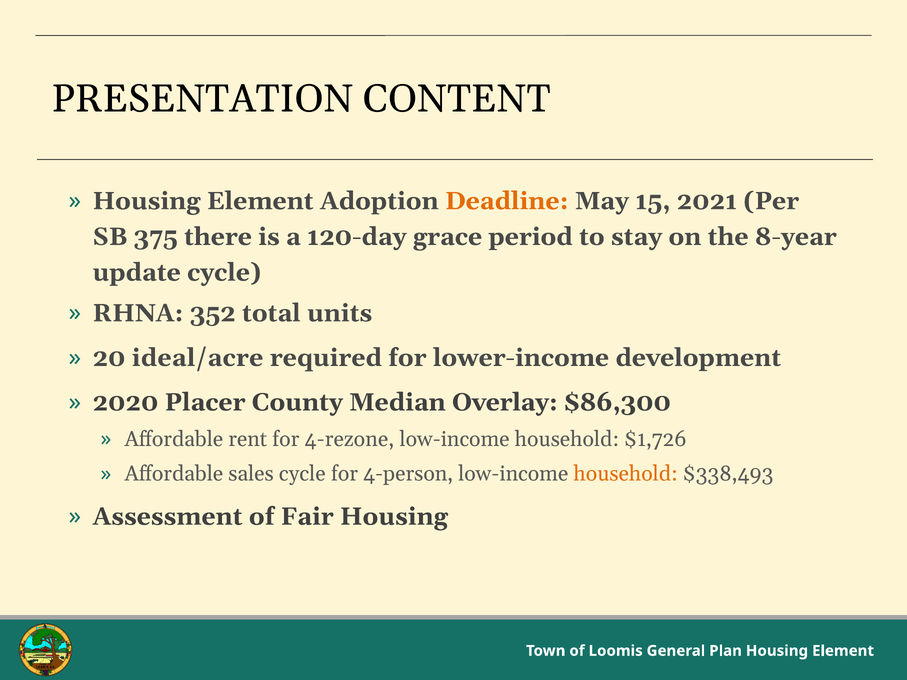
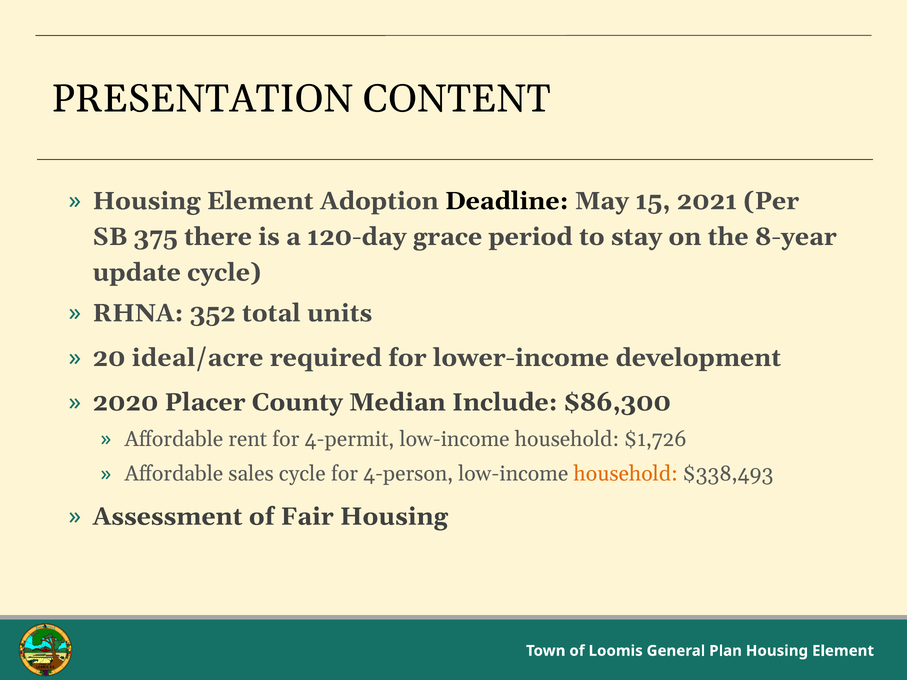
Deadline colour: orange -> black
Overlay: Overlay -> Include
4-rezone: 4-rezone -> 4-permit
